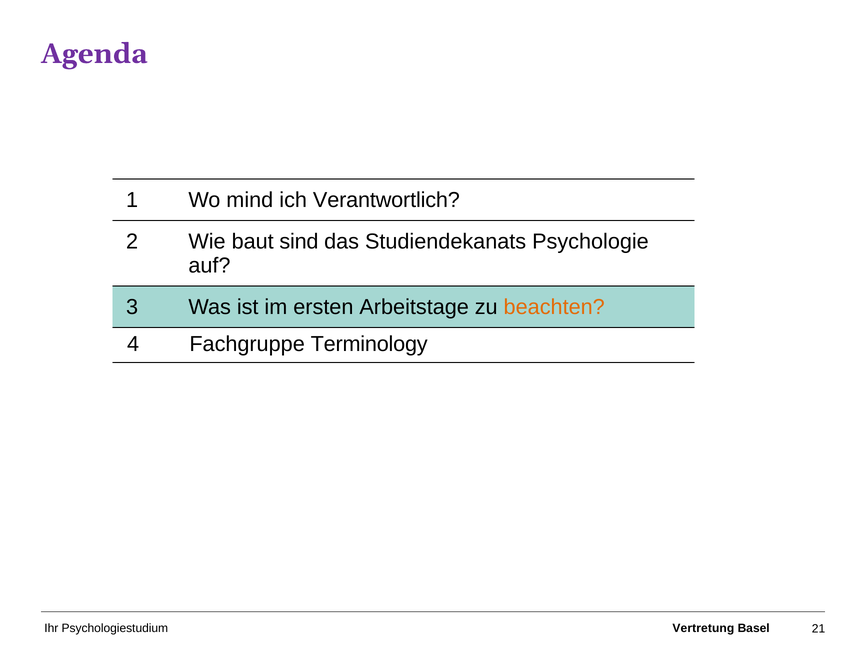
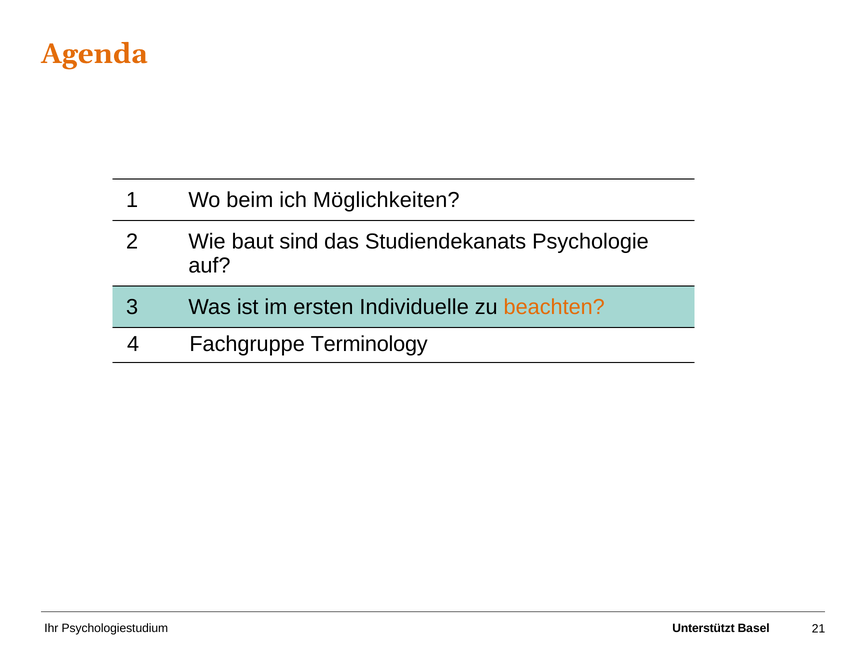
Agenda colour: purple -> orange
mind: mind -> beim
Verantwortlich: Verantwortlich -> Möglichkeiten
Arbeitstage: Arbeitstage -> Individuelle
Vertretung: Vertretung -> Unterstützt
